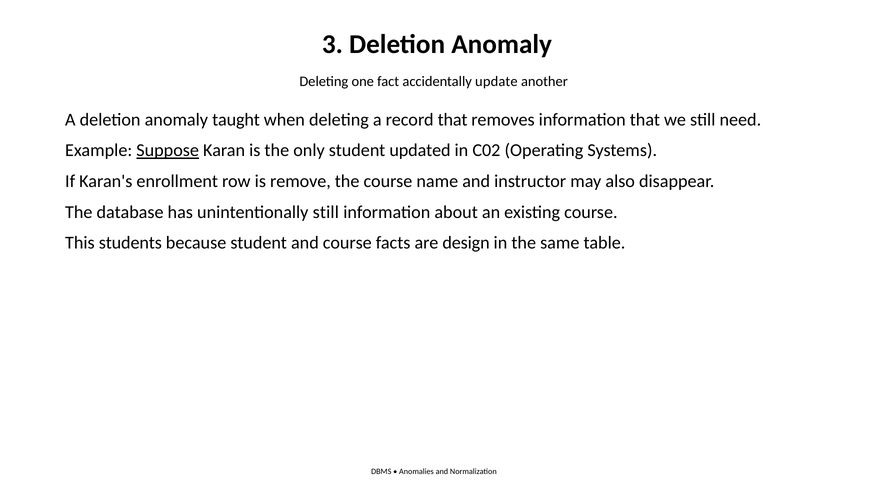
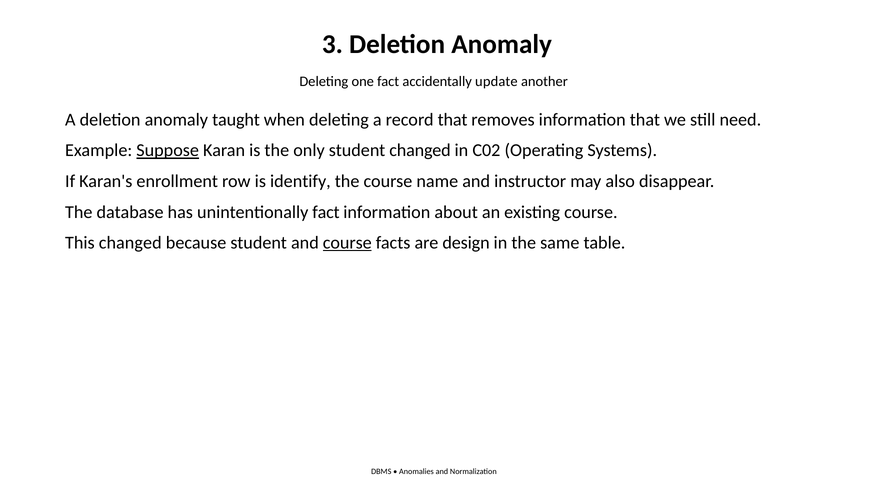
student updated: updated -> changed
remove: remove -> identify
unintentionally still: still -> fact
This students: students -> changed
course at (347, 243) underline: none -> present
